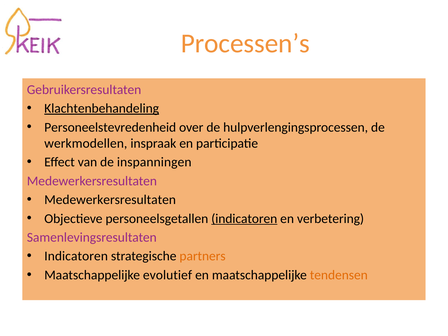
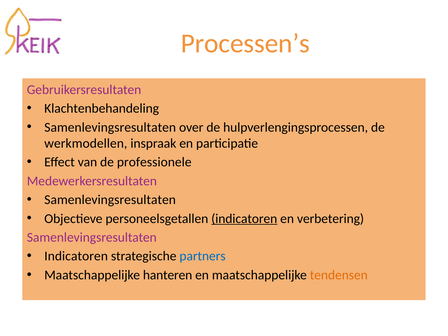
Klachtenbehandeling underline: present -> none
Personeelstevredenheid at (110, 127): Personeelstevredenheid -> Samenlevingsresultaten
inspanningen: inspanningen -> professionele
Medewerkersresultaten at (110, 200): Medewerkersresultaten -> Samenlevingsresultaten
partners colour: orange -> blue
evolutief: evolutief -> hanteren
